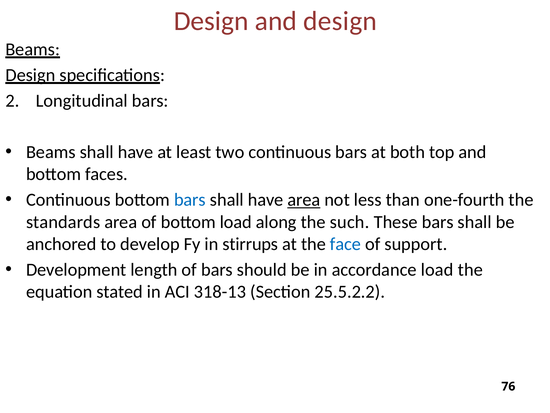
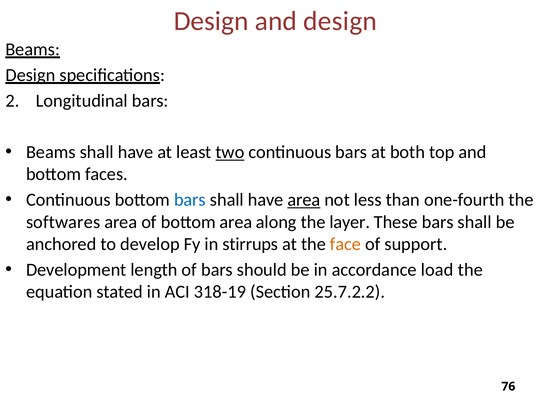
two underline: none -> present
standards: standards -> softwares
bottom load: load -> area
such: such -> layer
face colour: blue -> orange
318-13: 318-13 -> 318-19
25.5.2.2: 25.5.2.2 -> 25.7.2.2
